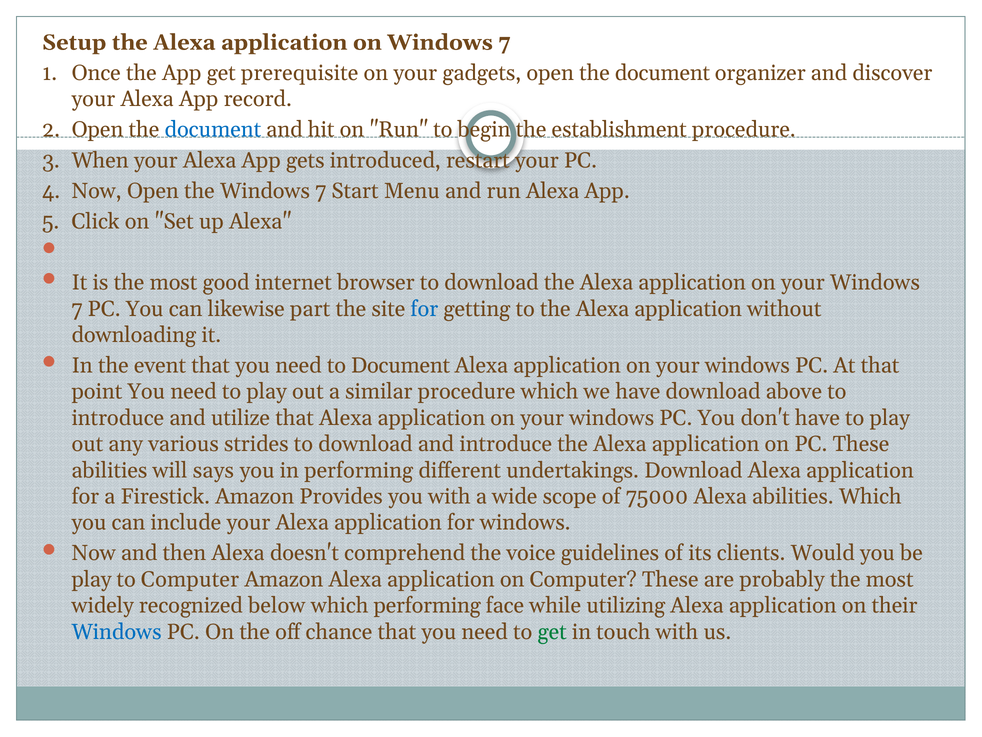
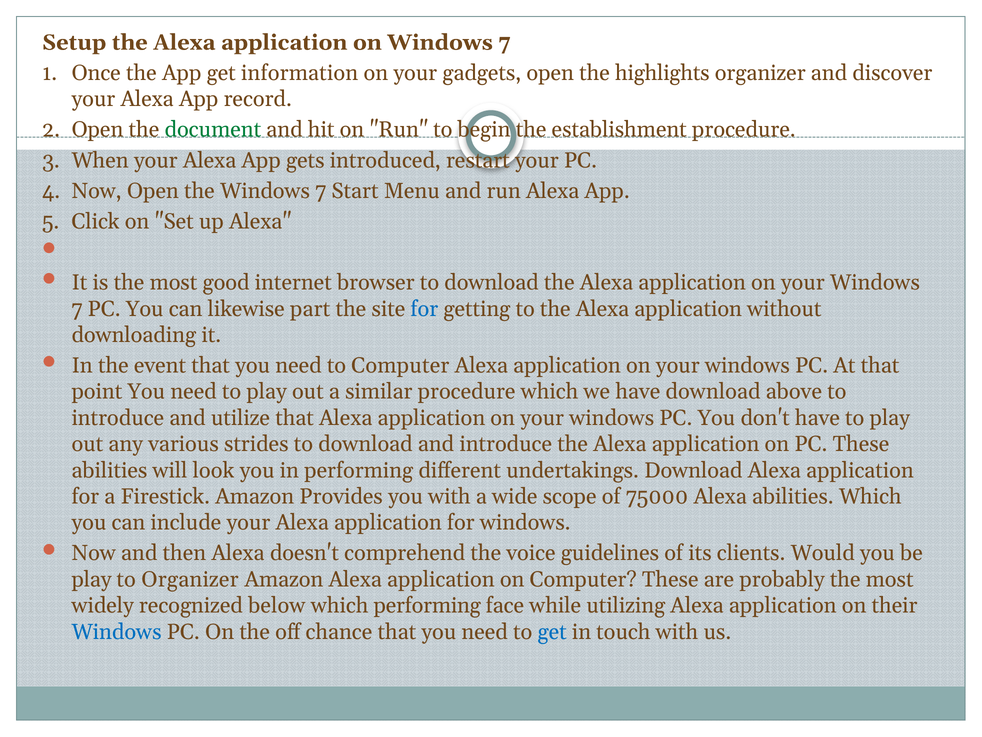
prerequisite: prerequisite -> information
gadgets open the document: document -> highlights
document at (213, 130) colour: blue -> green
to Document: Document -> Computer
says: says -> look
to Computer: Computer -> Organizer
get at (552, 631) colour: green -> blue
